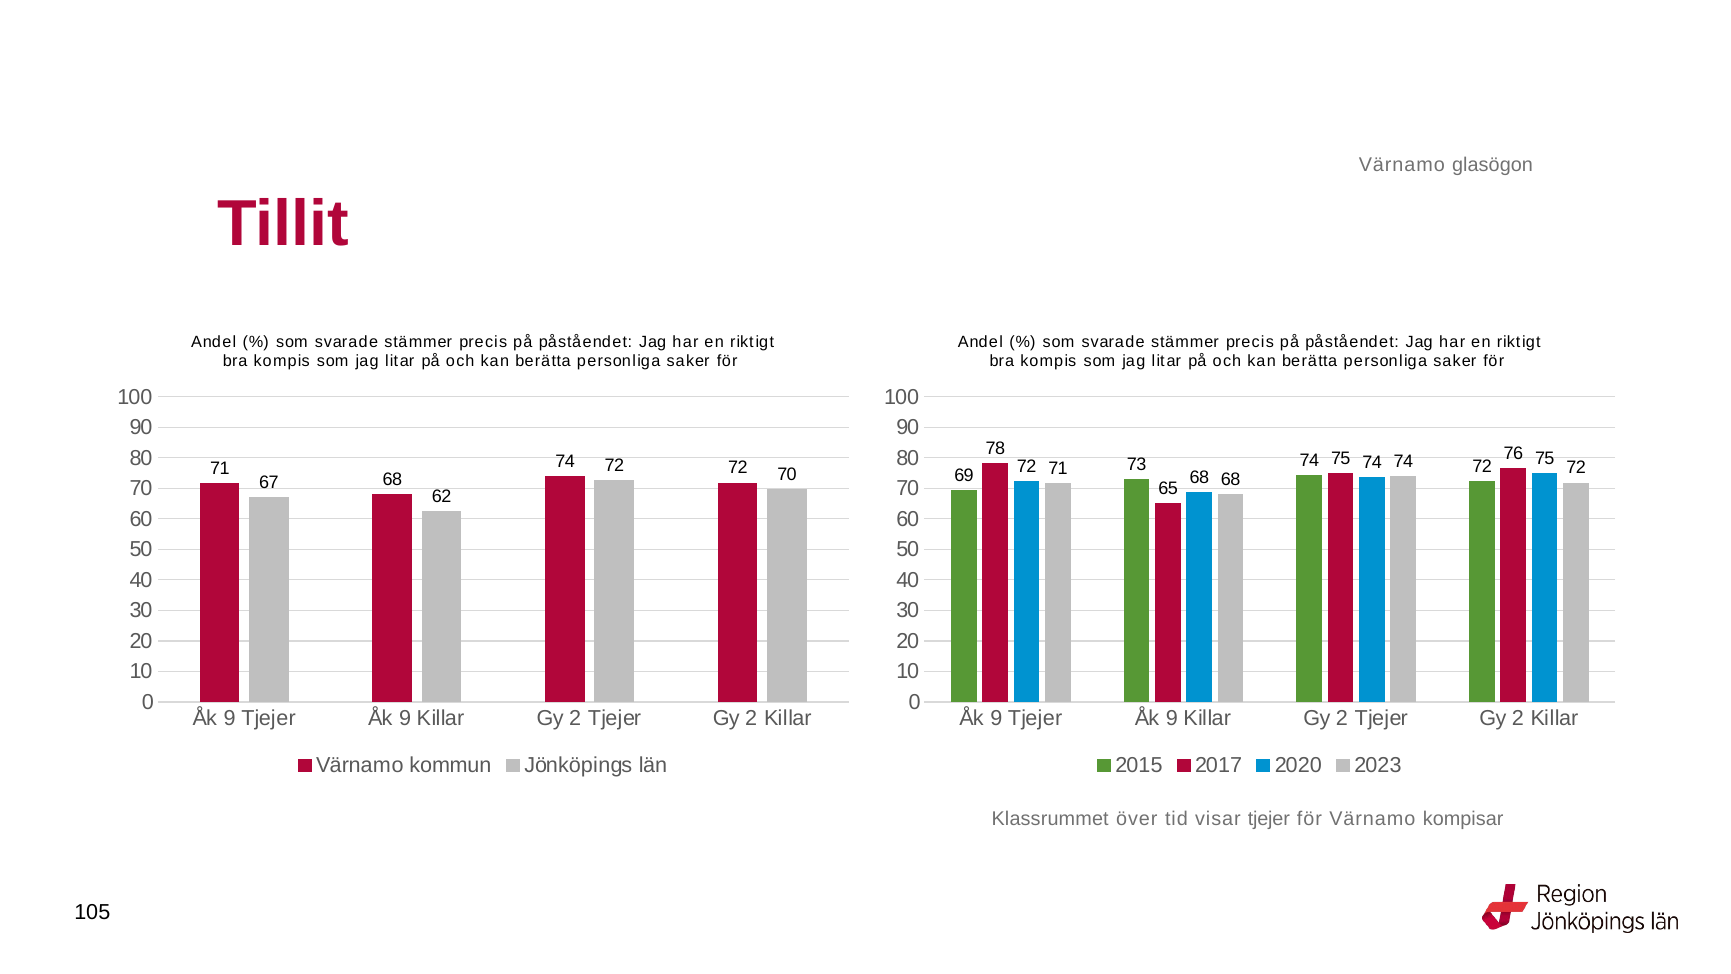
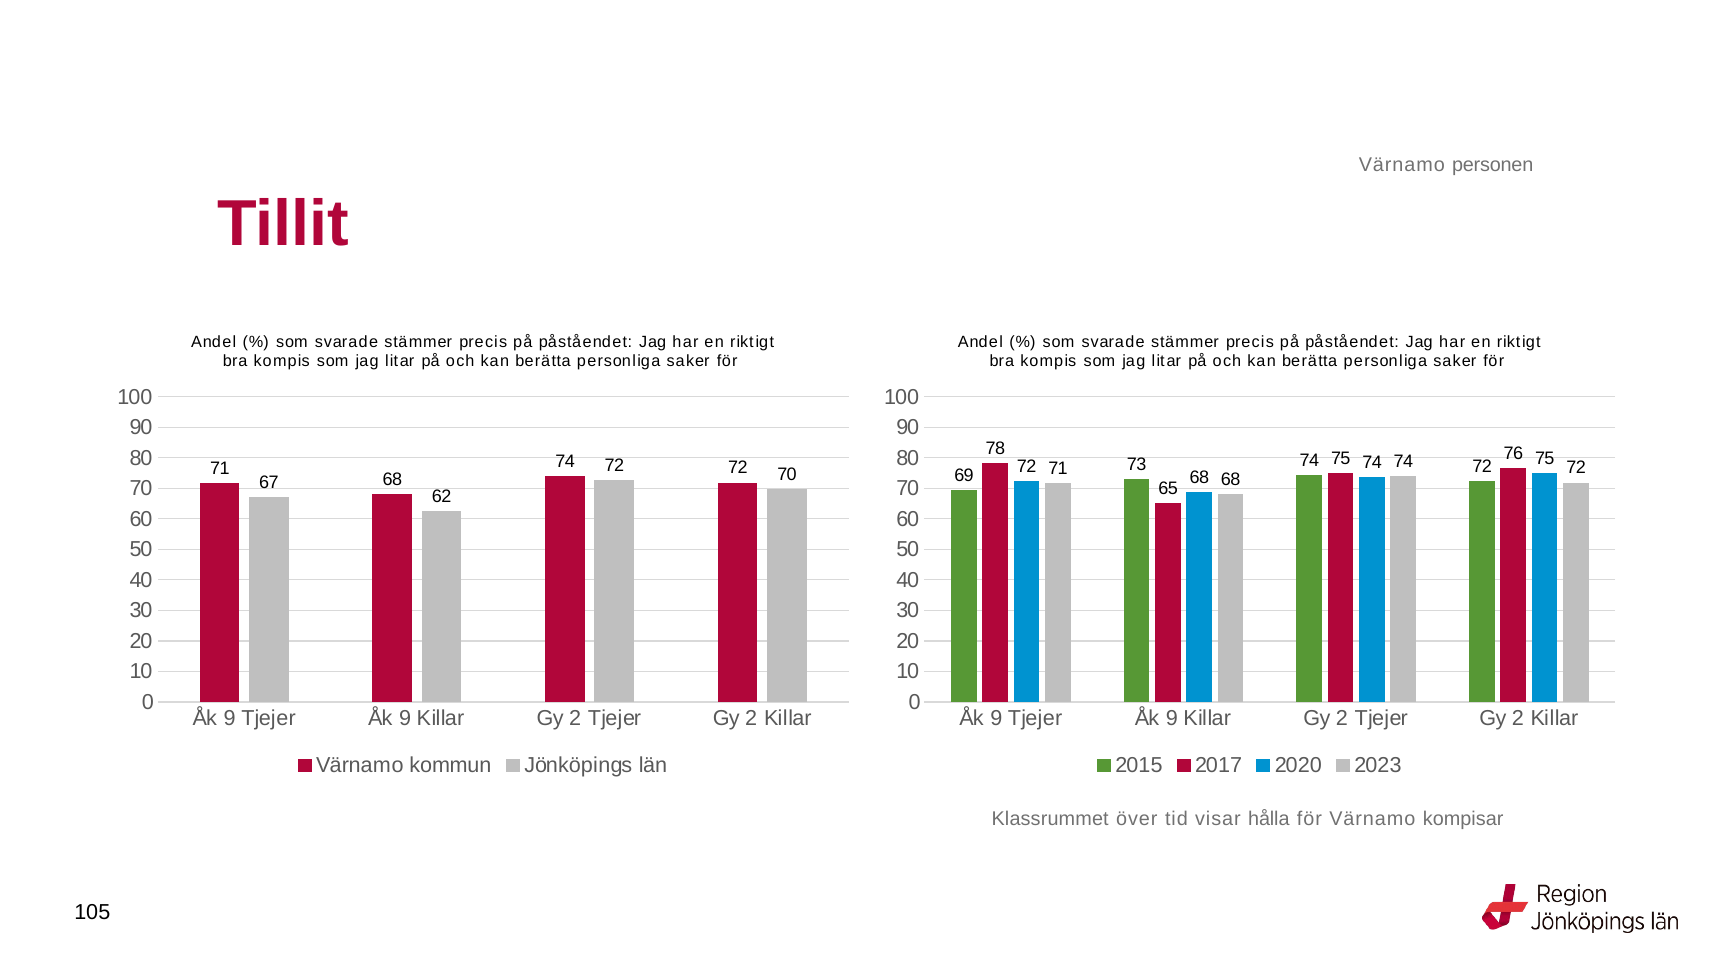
glasögon: glasögon -> personen
visar tjejer: tjejer -> hålla
